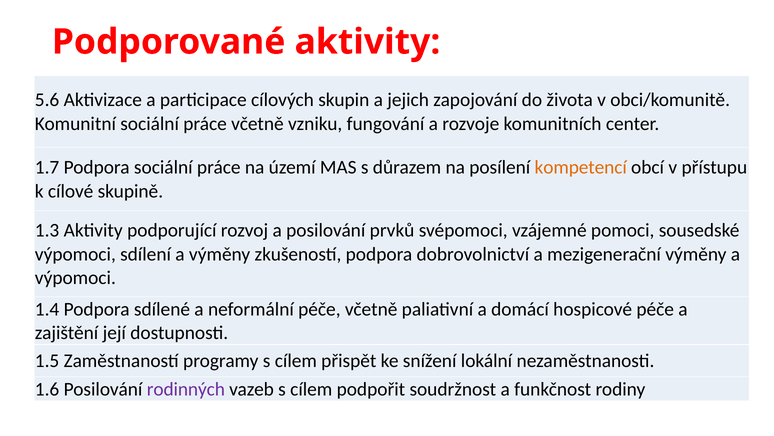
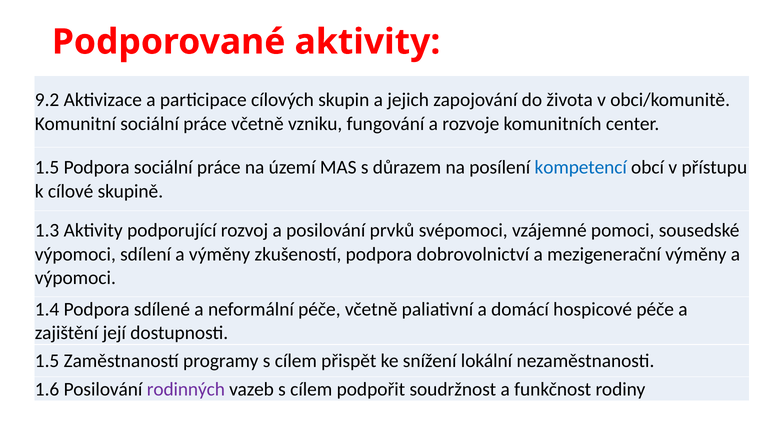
5.6: 5.6 -> 9.2
1.7 at (47, 167): 1.7 -> 1.5
kompetencí colour: orange -> blue
